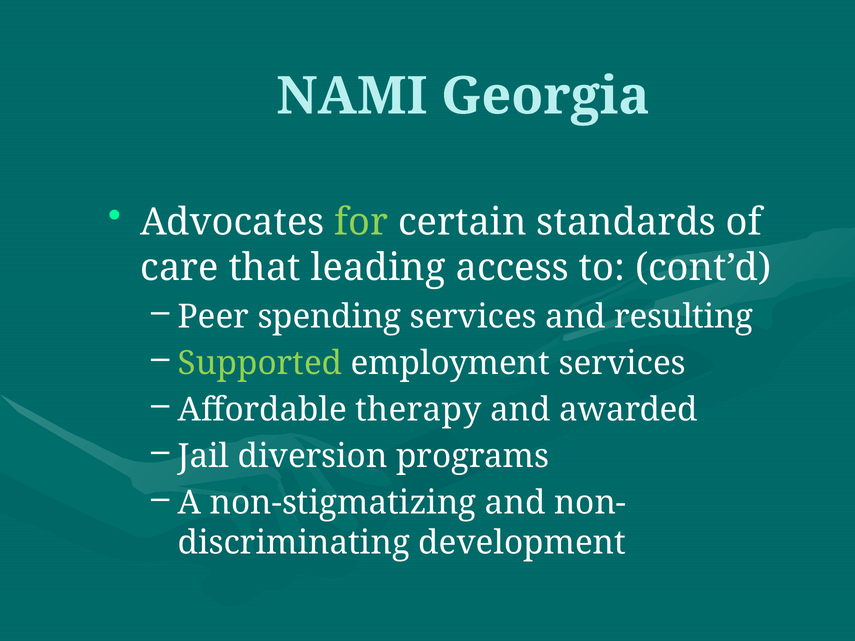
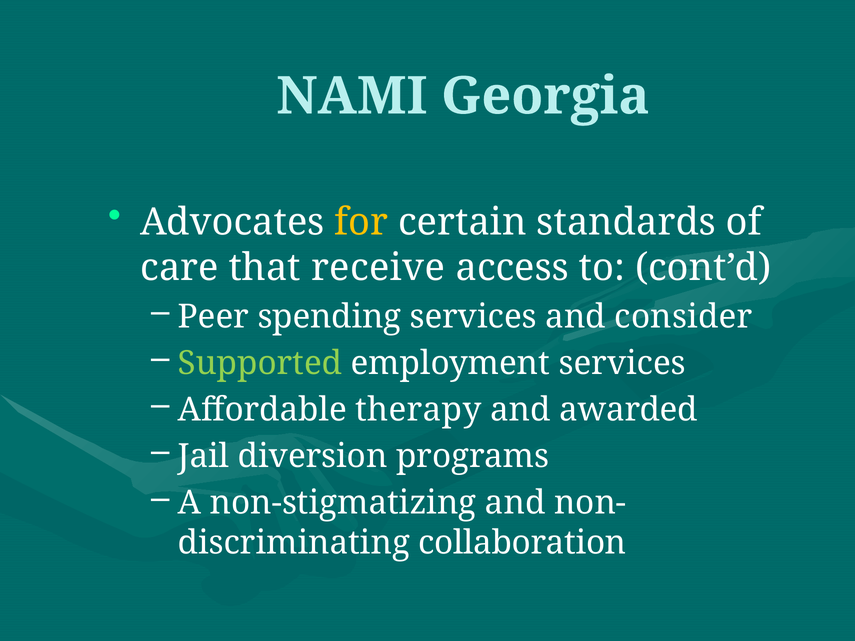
for colour: light green -> yellow
leading: leading -> receive
resulting: resulting -> consider
development: development -> collaboration
